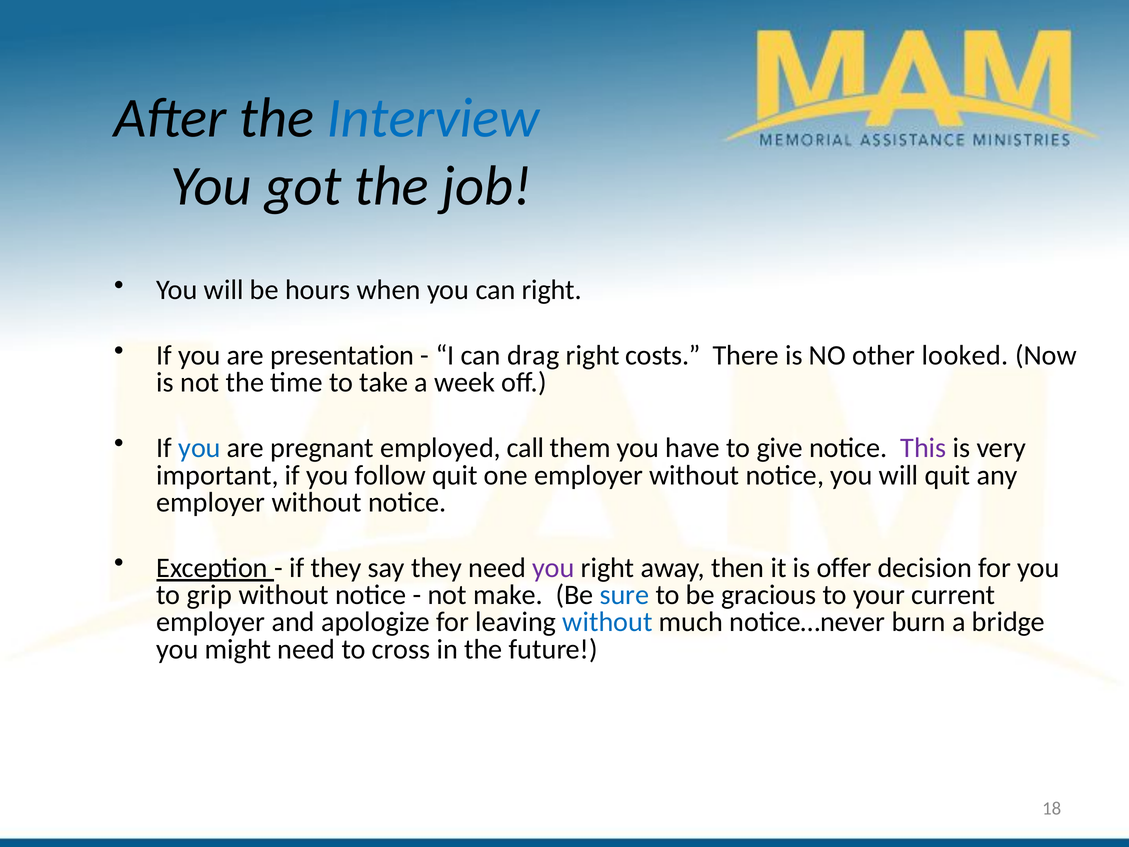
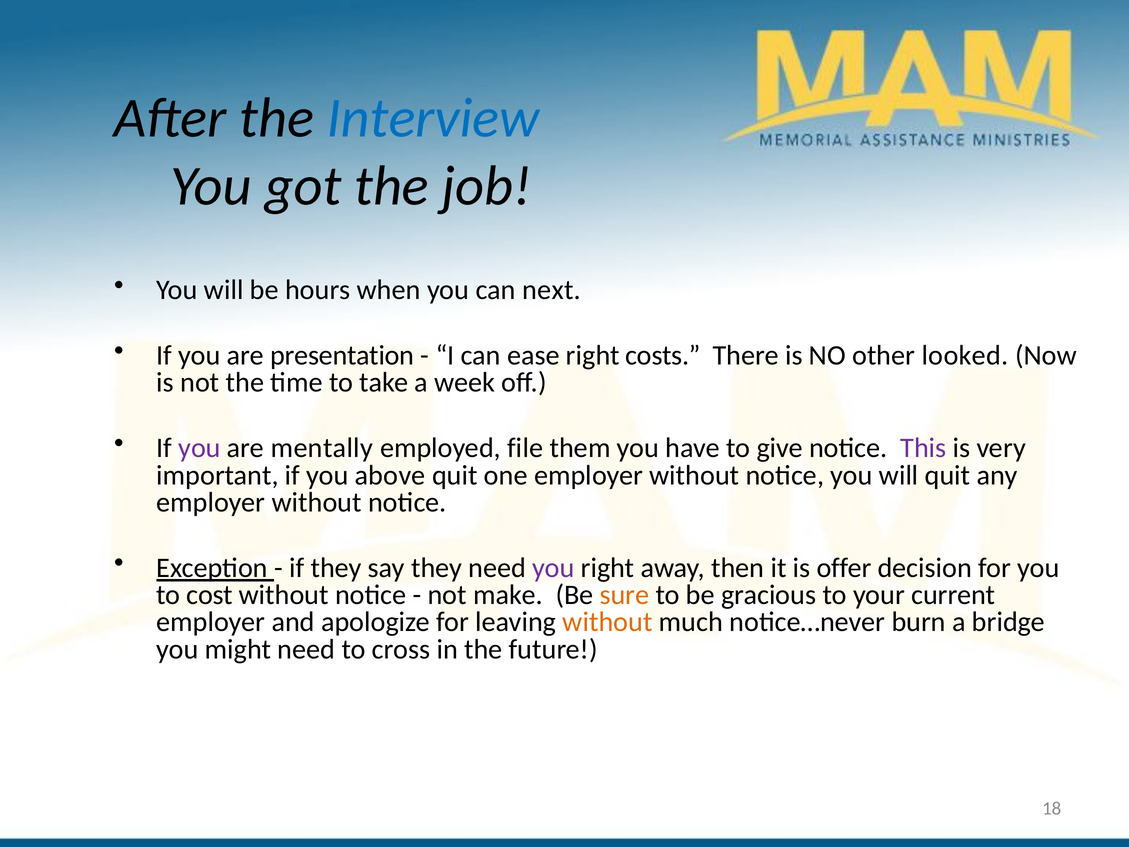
can right: right -> next
drag: drag -> ease
you at (200, 448) colour: blue -> purple
pregnant: pregnant -> mentally
call: call -> file
follow: follow -> above
grip: grip -> cost
sure colour: blue -> orange
without at (607, 622) colour: blue -> orange
